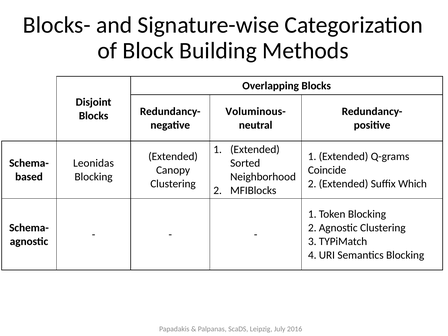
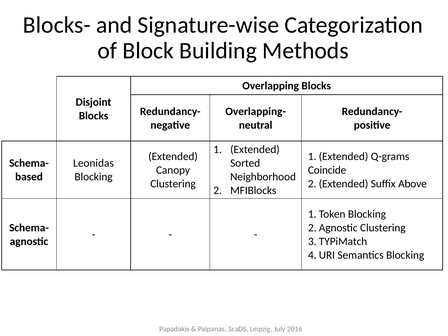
Voluminous-: Voluminous- -> Overlapping-
Which: Which -> Above
